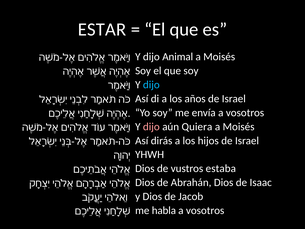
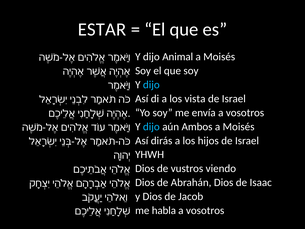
años: años -> vista
dijo at (151, 126) colour: pink -> light blue
Quiera: Quiera -> Ambos
estaba: estaba -> viendo
